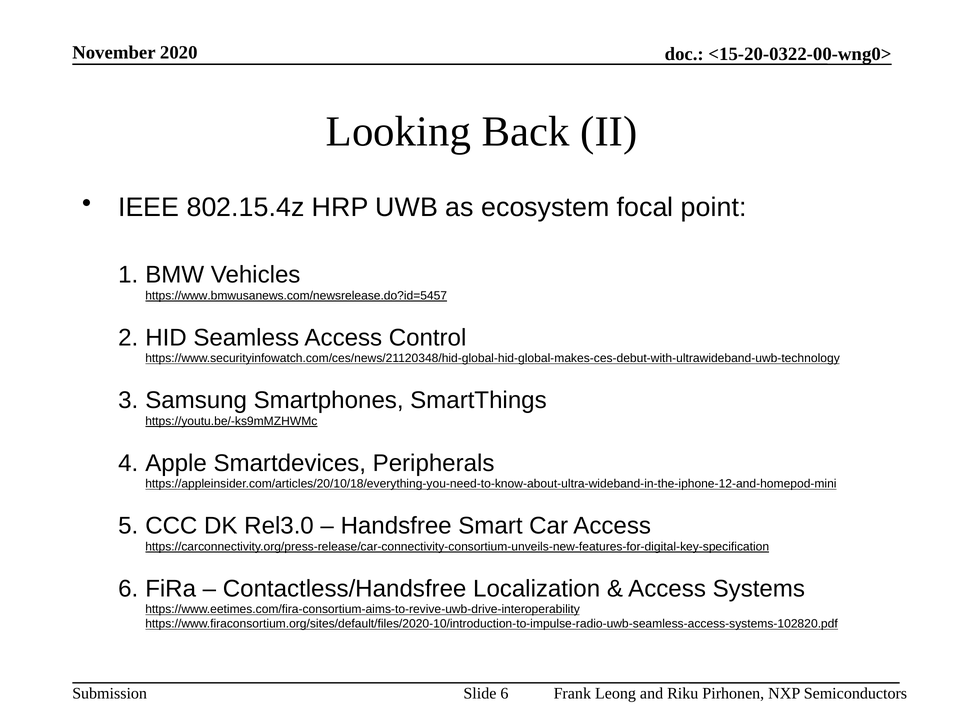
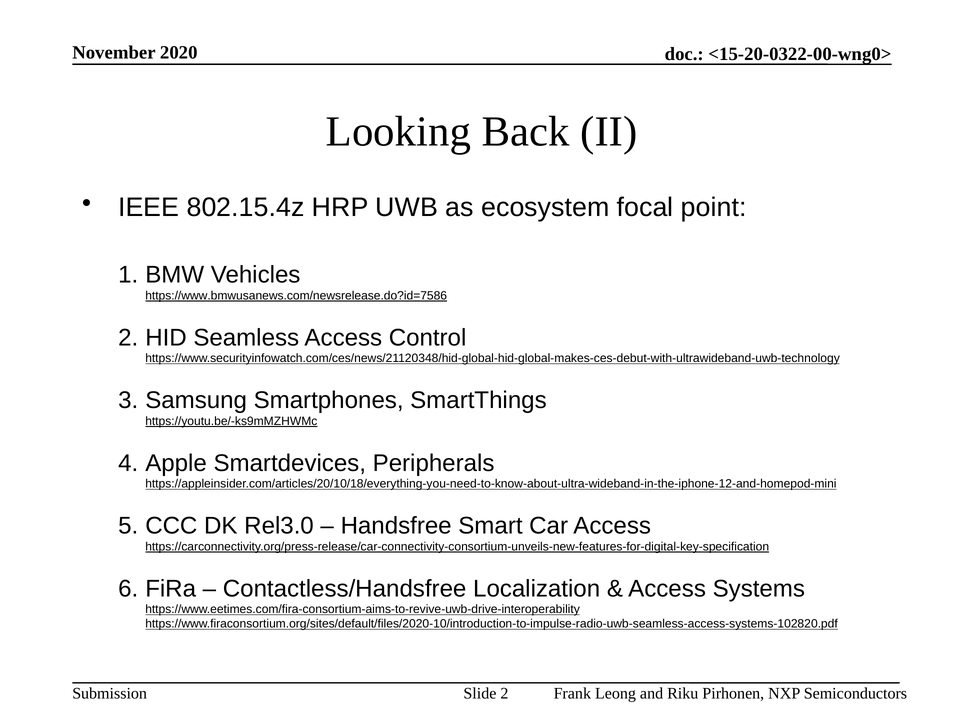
https://www.bmwusanews.com/newsrelease.do?id=5457: https://www.bmwusanews.com/newsrelease.do?id=5457 -> https://www.bmwusanews.com/newsrelease.do?id=7586
Slide 6: 6 -> 2
